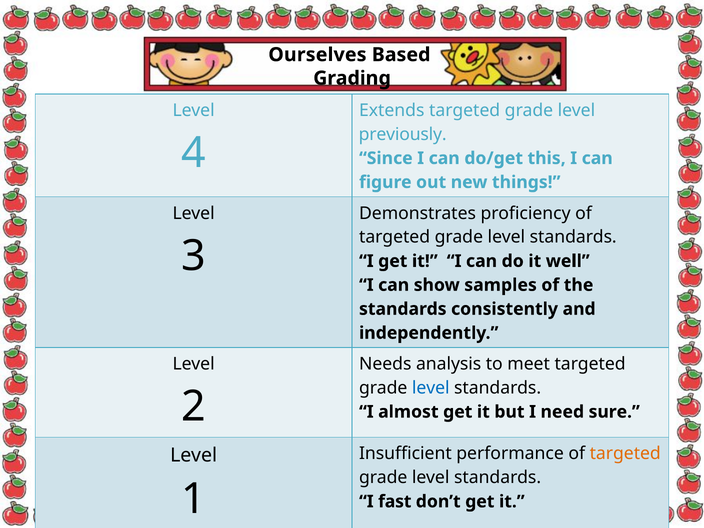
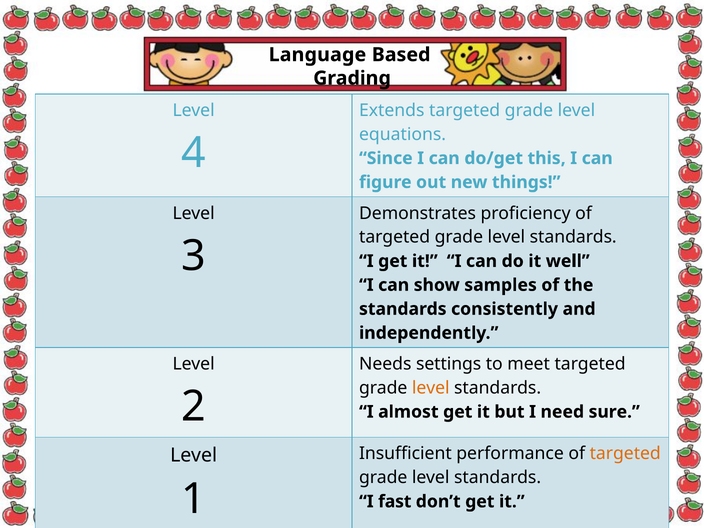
Ourselves: Ourselves -> Language
previously: previously -> equations
analysis: analysis -> settings
level at (431, 388) colour: blue -> orange
